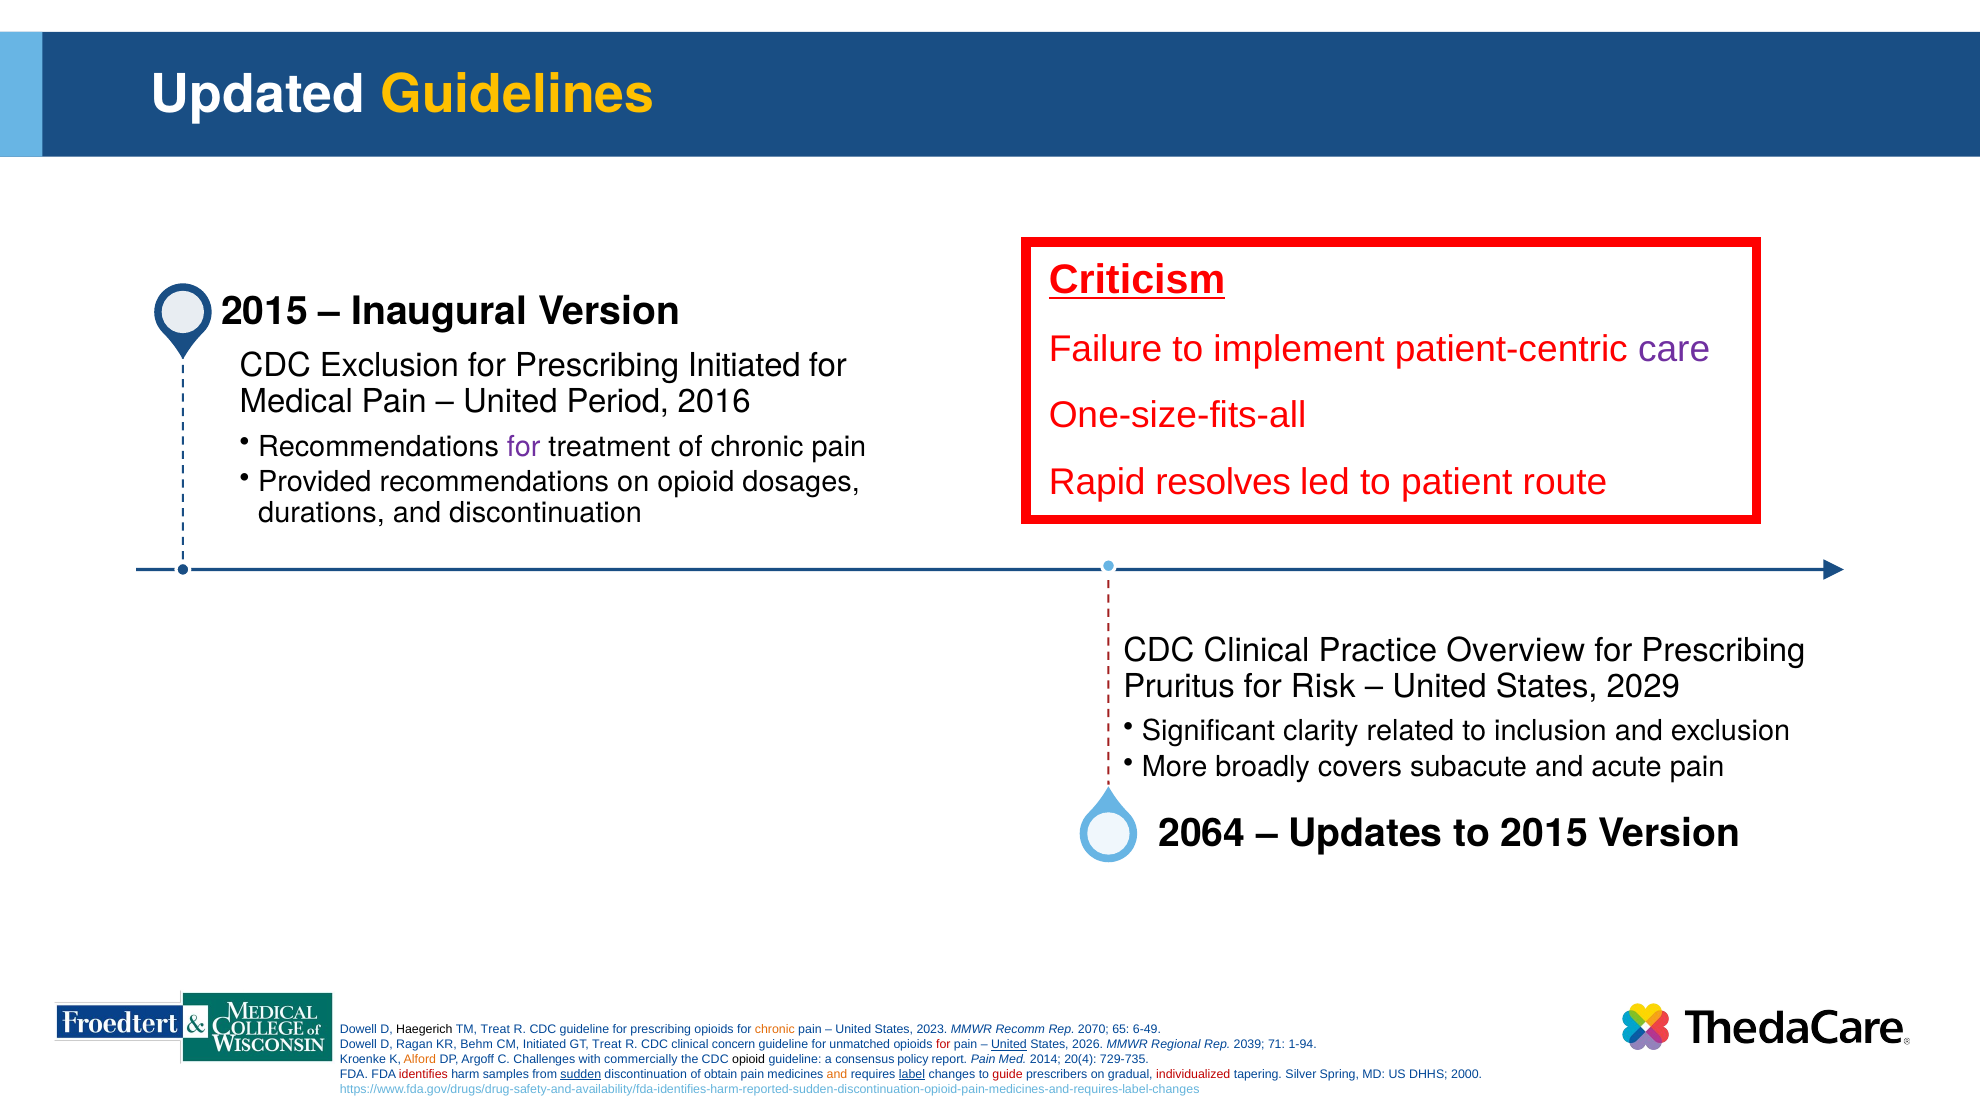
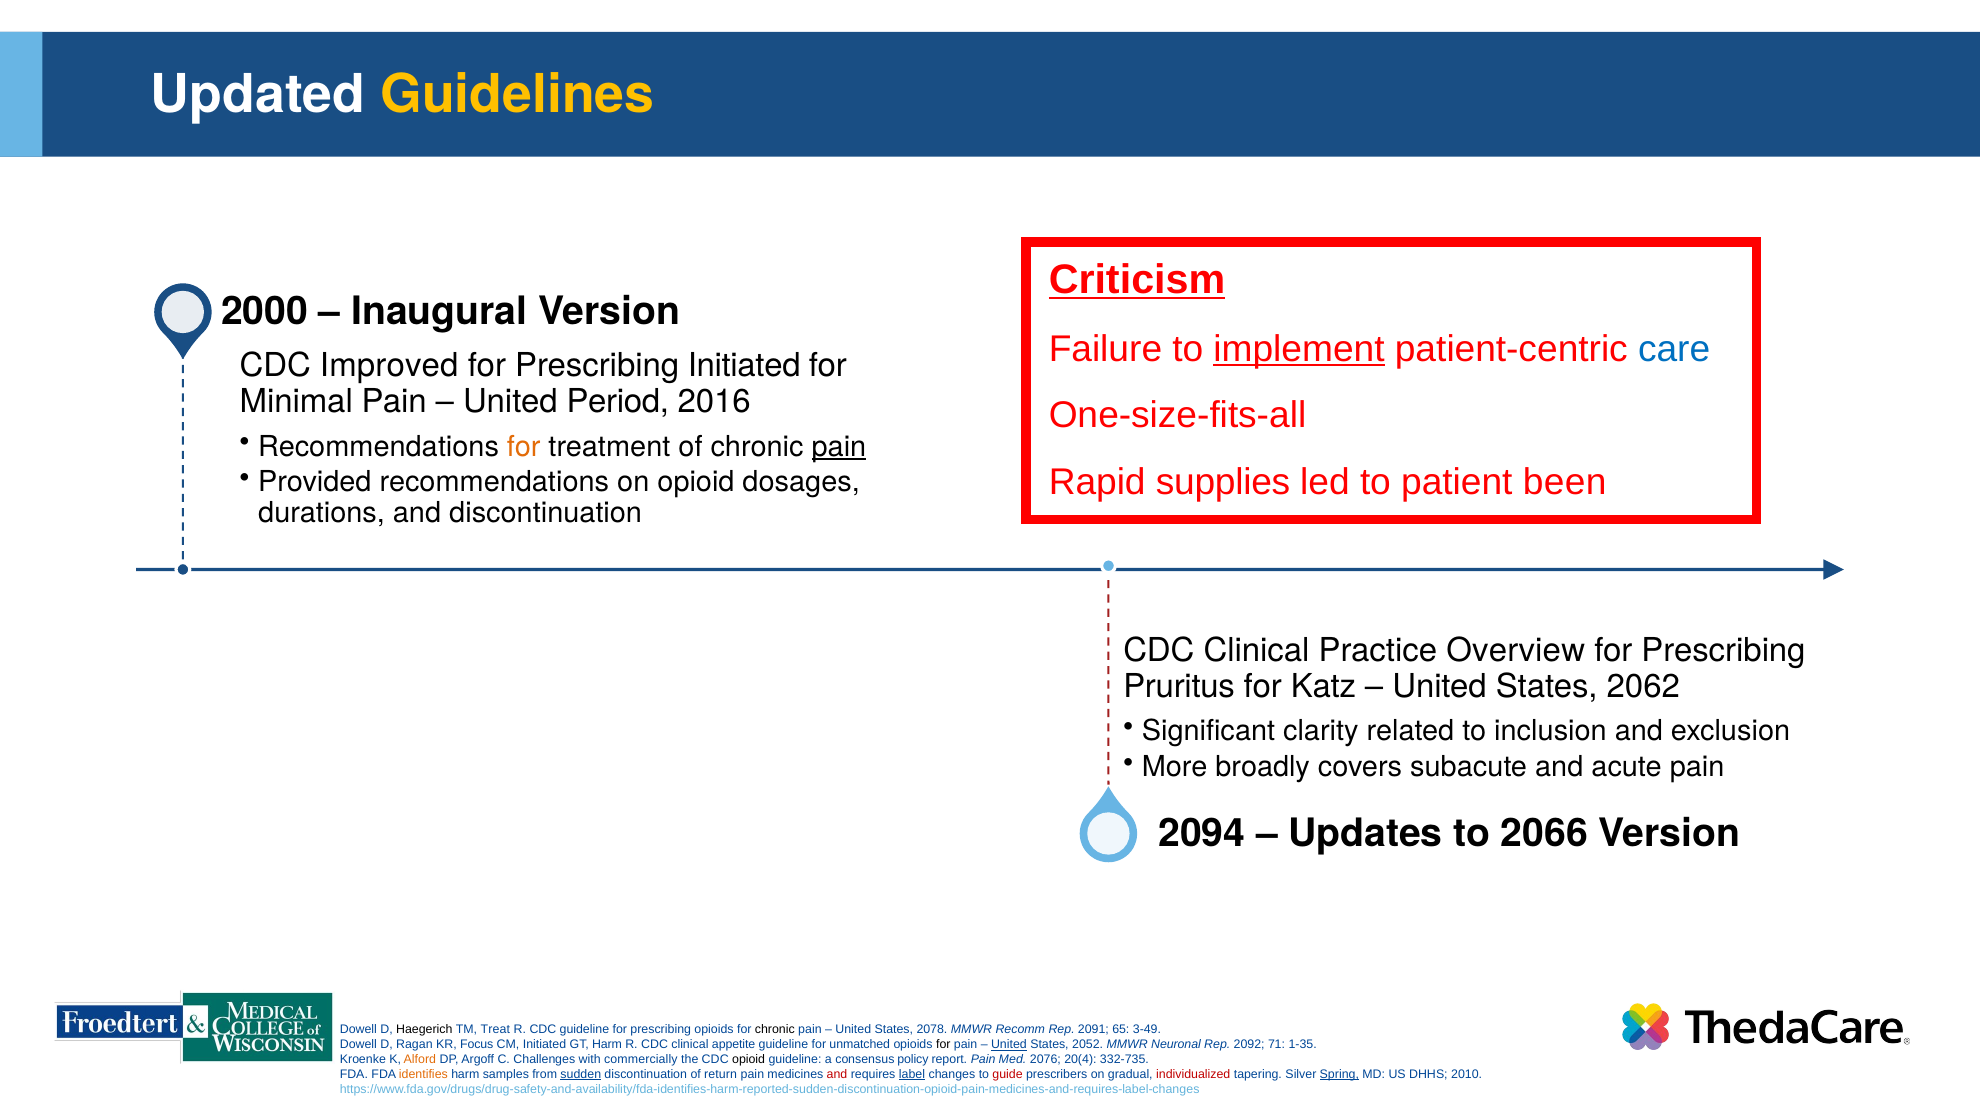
2015 at (265, 312): 2015 -> 2000
implement underline: none -> present
care colour: purple -> blue
CDC Exclusion: Exclusion -> Improved
Medical: Medical -> Minimal
for at (524, 446) colour: purple -> orange
pain at (839, 446) underline: none -> present
resolves: resolves -> supplies
route: route -> been
Risk: Risk -> Katz
2029: 2029 -> 2062
2064: 2064 -> 2094
to 2015: 2015 -> 2066
chronic at (775, 1030) colour: orange -> black
2023: 2023 -> 2078
2070: 2070 -> 2091
6-49: 6-49 -> 3-49
Behm: Behm -> Focus
GT Treat: Treat -> Harm
concern: concern -> appetite
for at (943, 1044) colour: red -> black
2026: 2026 -> 2052
Regional: Regional -> Neuronal
2039: 2039 -> 2092
1-94: 1-94 -> 1-35
2014: 2014 -> 2076
729-735: 729-735 -> 332-735
identifies colour: red -> orange
obtain: obtain -> return
and at (837, 1074) colour: orange -> red
Spring underline: none -> present
2000: 2000 -> 2010
